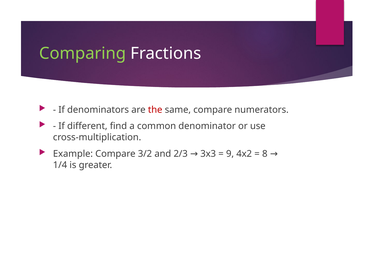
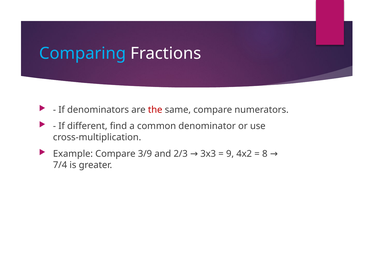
Comparing colour: light green -> light blue
3/2: 3/2 -> 3/9
1/4: 1/4 -> 7/4
